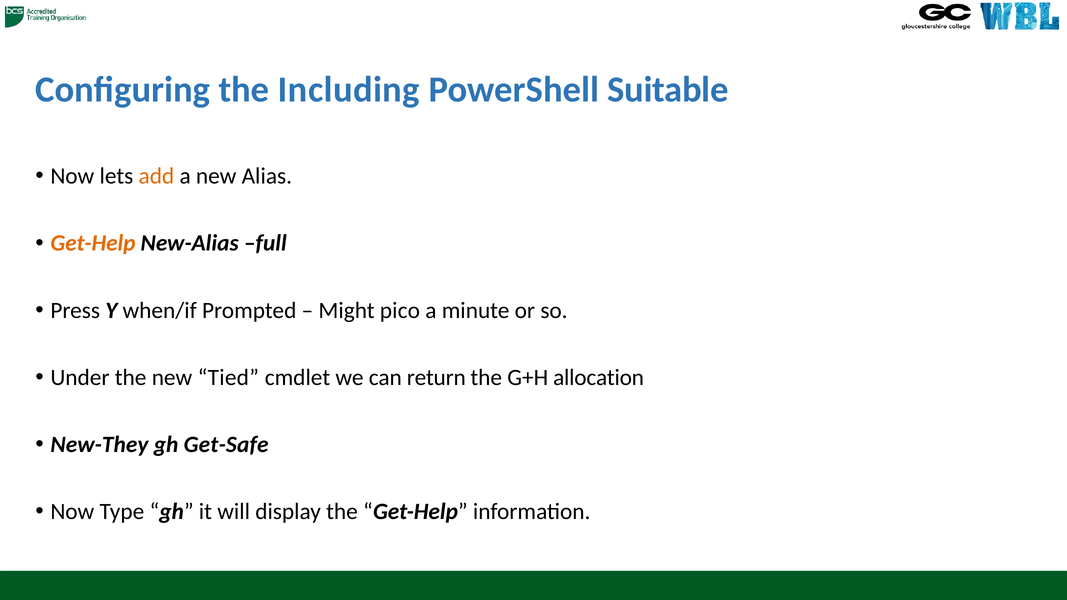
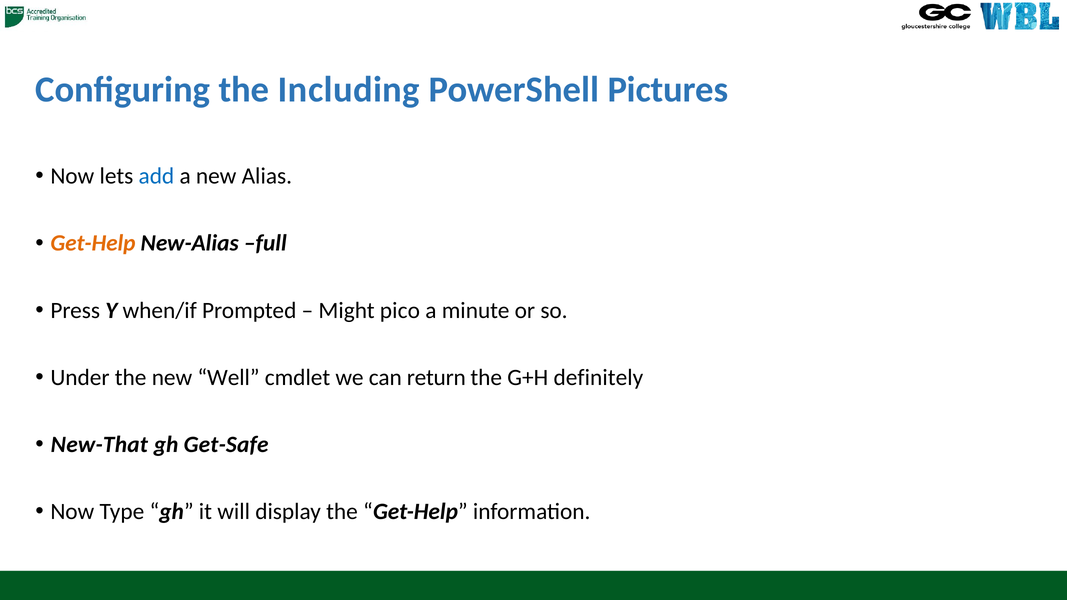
Suitable: Suitable -> Pictures
add colour: orange -> blue
Tied: Tied -> Well
allocation: allocation -> definitely
New-They: New-They -> New-That
